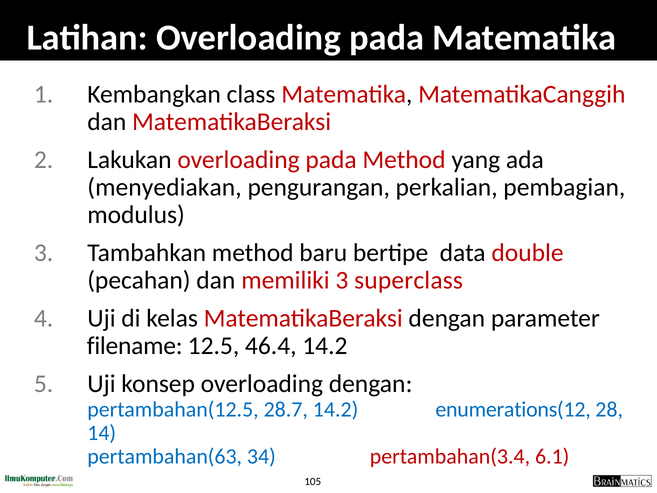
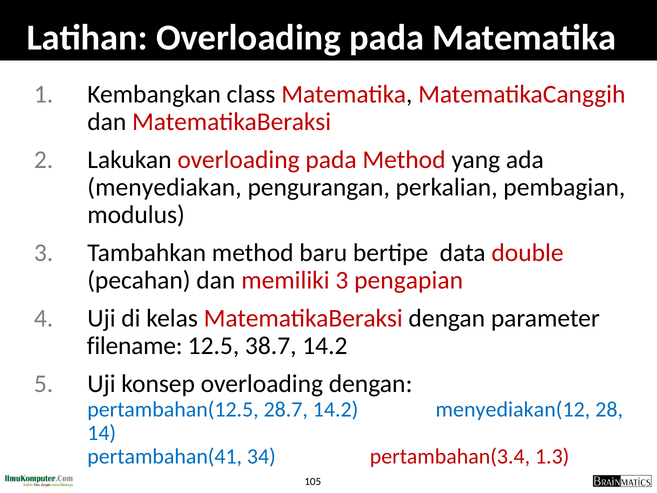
superclass: superclass -> pengapian
46.4: 46.4 -> 38.7
enumerations(12: enumerations(12 -> menyediakan(12
pertambahan(63: pertambahan(63 -> pertambahan(41
6.1: 6.1 -> 1.3
